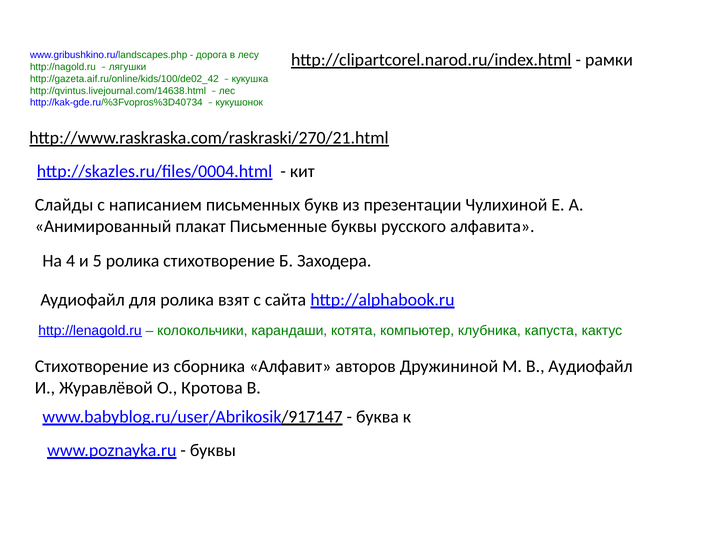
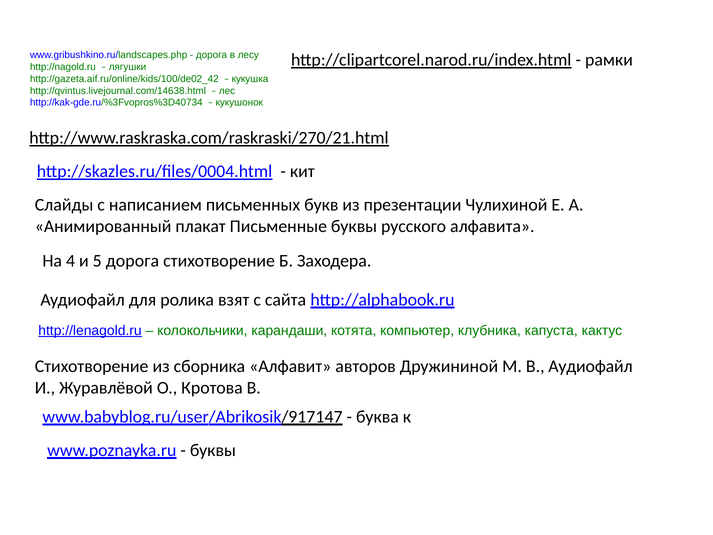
5 ролика: ролика -> дорога
